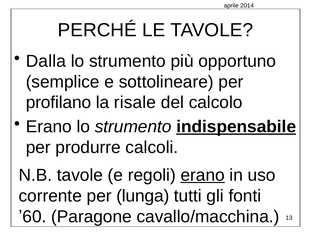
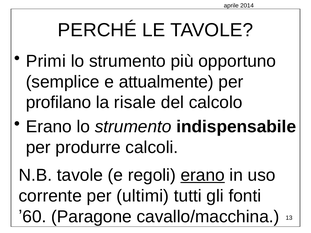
Dalla: Dalla -> Primi
sottolineare: sottolineare -> attualmente
indispensabile underline: present -> none
lunga: lunga -> ultimi
